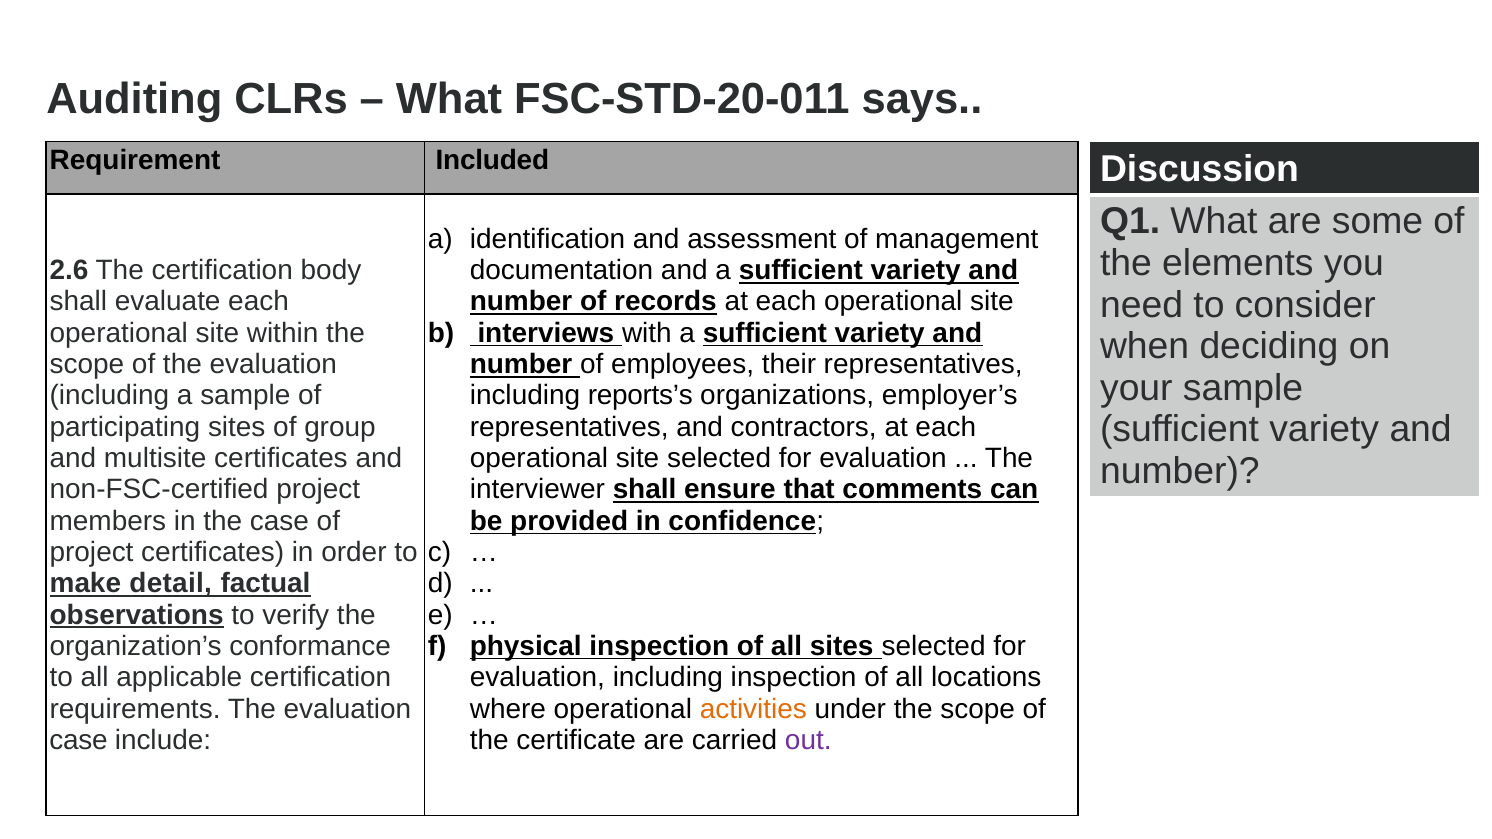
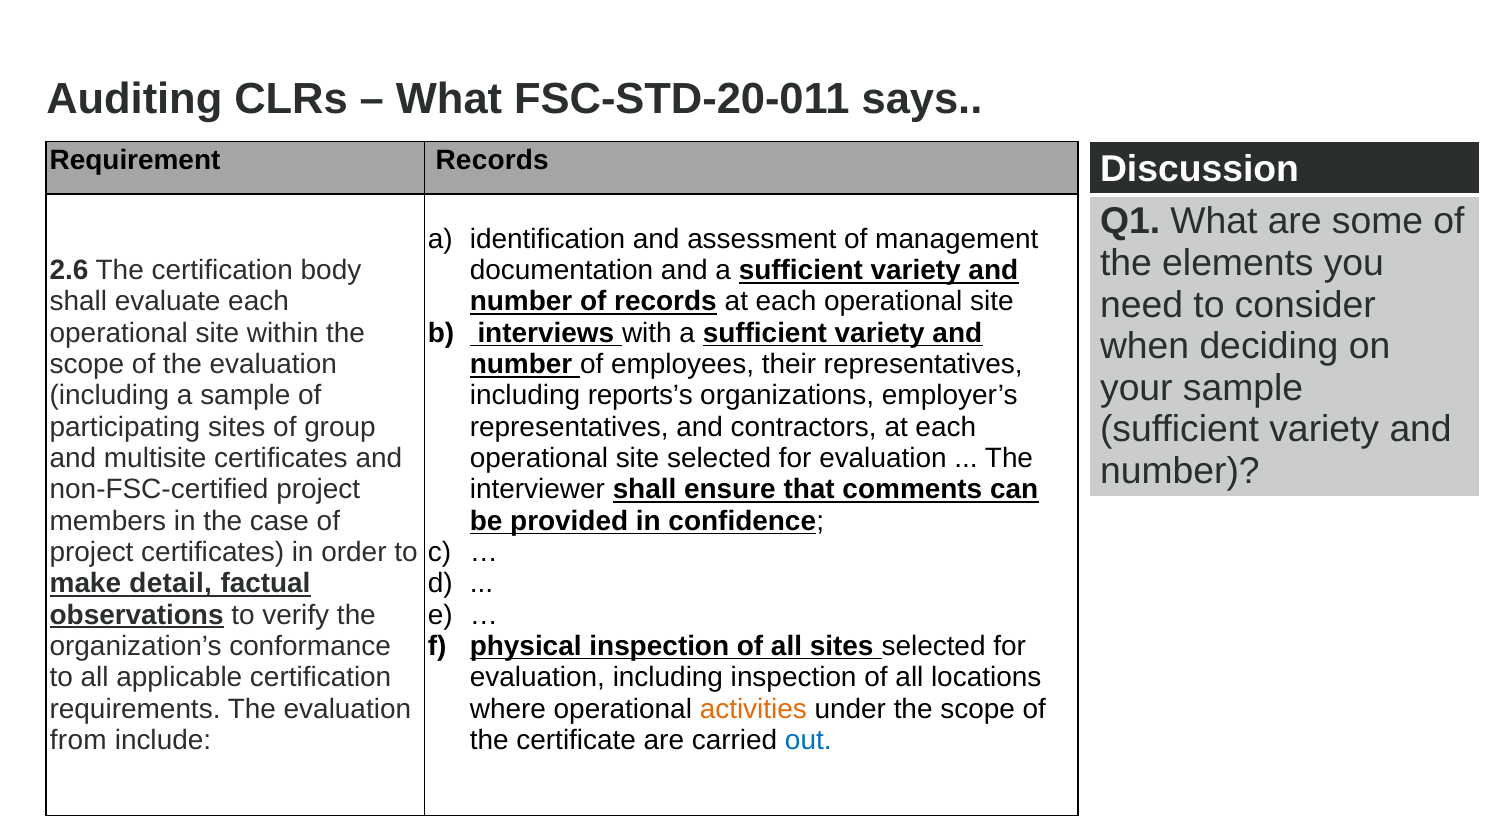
Requirement Included: Included -> Records
case at (79, 740): case -> from
out colour: purple -> blue
